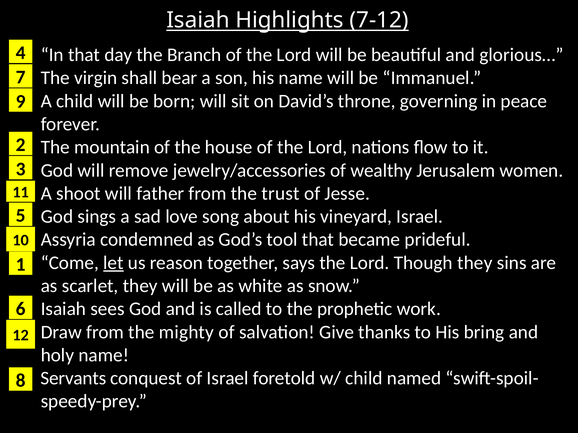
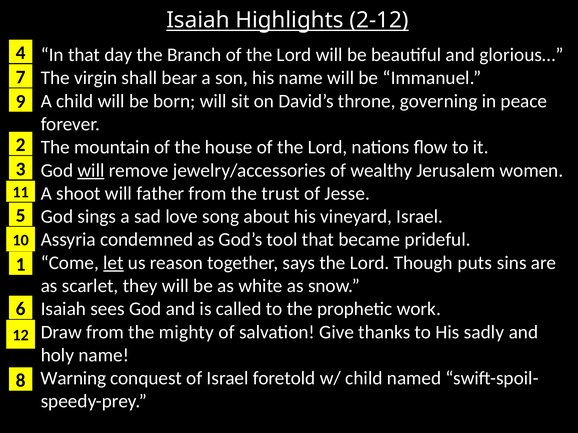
7-12: 7-12 -> 2-12
will at (91, 171) underline: none -> present
Though they: they -> puts
bring: bring -> sadly
Servants: Servants -> Warning
